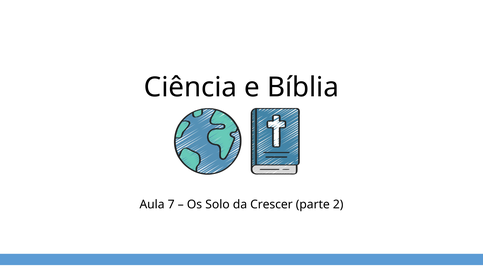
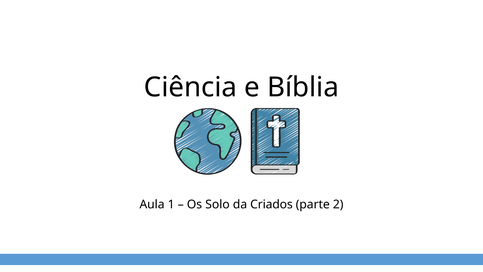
7: 7 -> 1
Crescer: Crescer -> Criados
